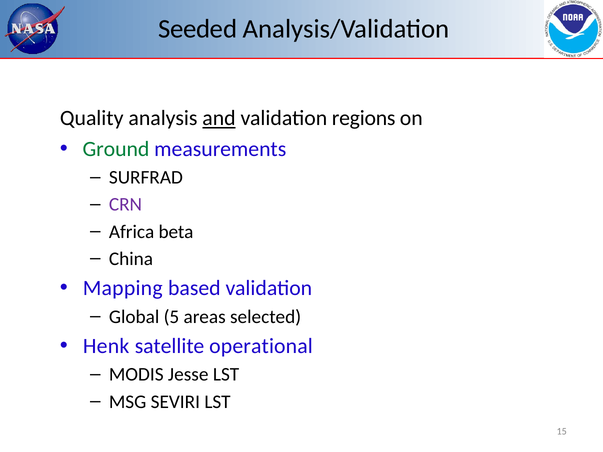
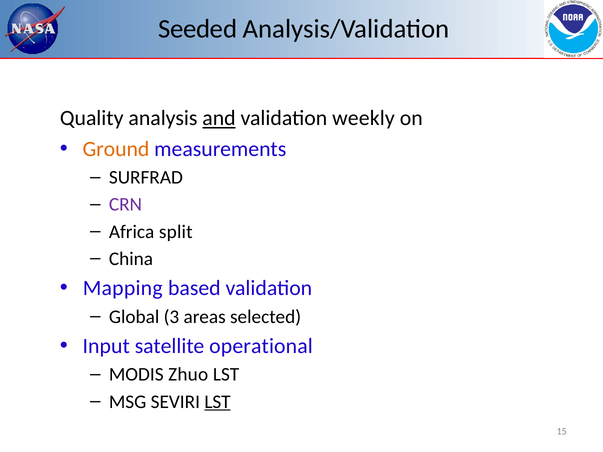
regions: regions -> weekly
Ground colour: green -> orange
beta: beta -> split
5: 5 -> 3
Henk: Henk -> Input
Jesse: Jesse -> Zhuo
LST at (218, 402) underline: none -> present
